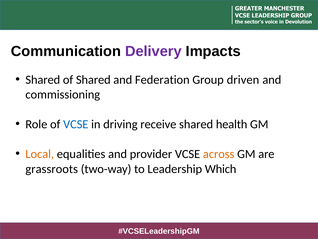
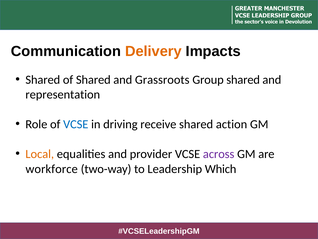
Delivery colour: purple -> orange
Federation: Federation -> Grassroots
Group driven: driven -> shared
commissioning: commissioning -> representation
health: health -> action
across colour: orange -> purple
grassroots: grassroots -> workforce
